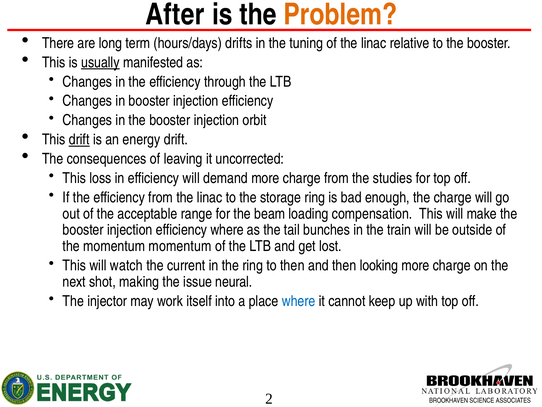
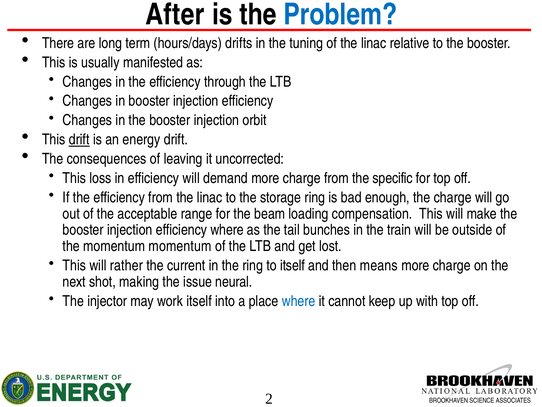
Problem colour: orange -> blue
usually underline: present -> none
studies: studies -> specific
watch: watch -> rather
to then: then -> itself
looking: looking -> means
